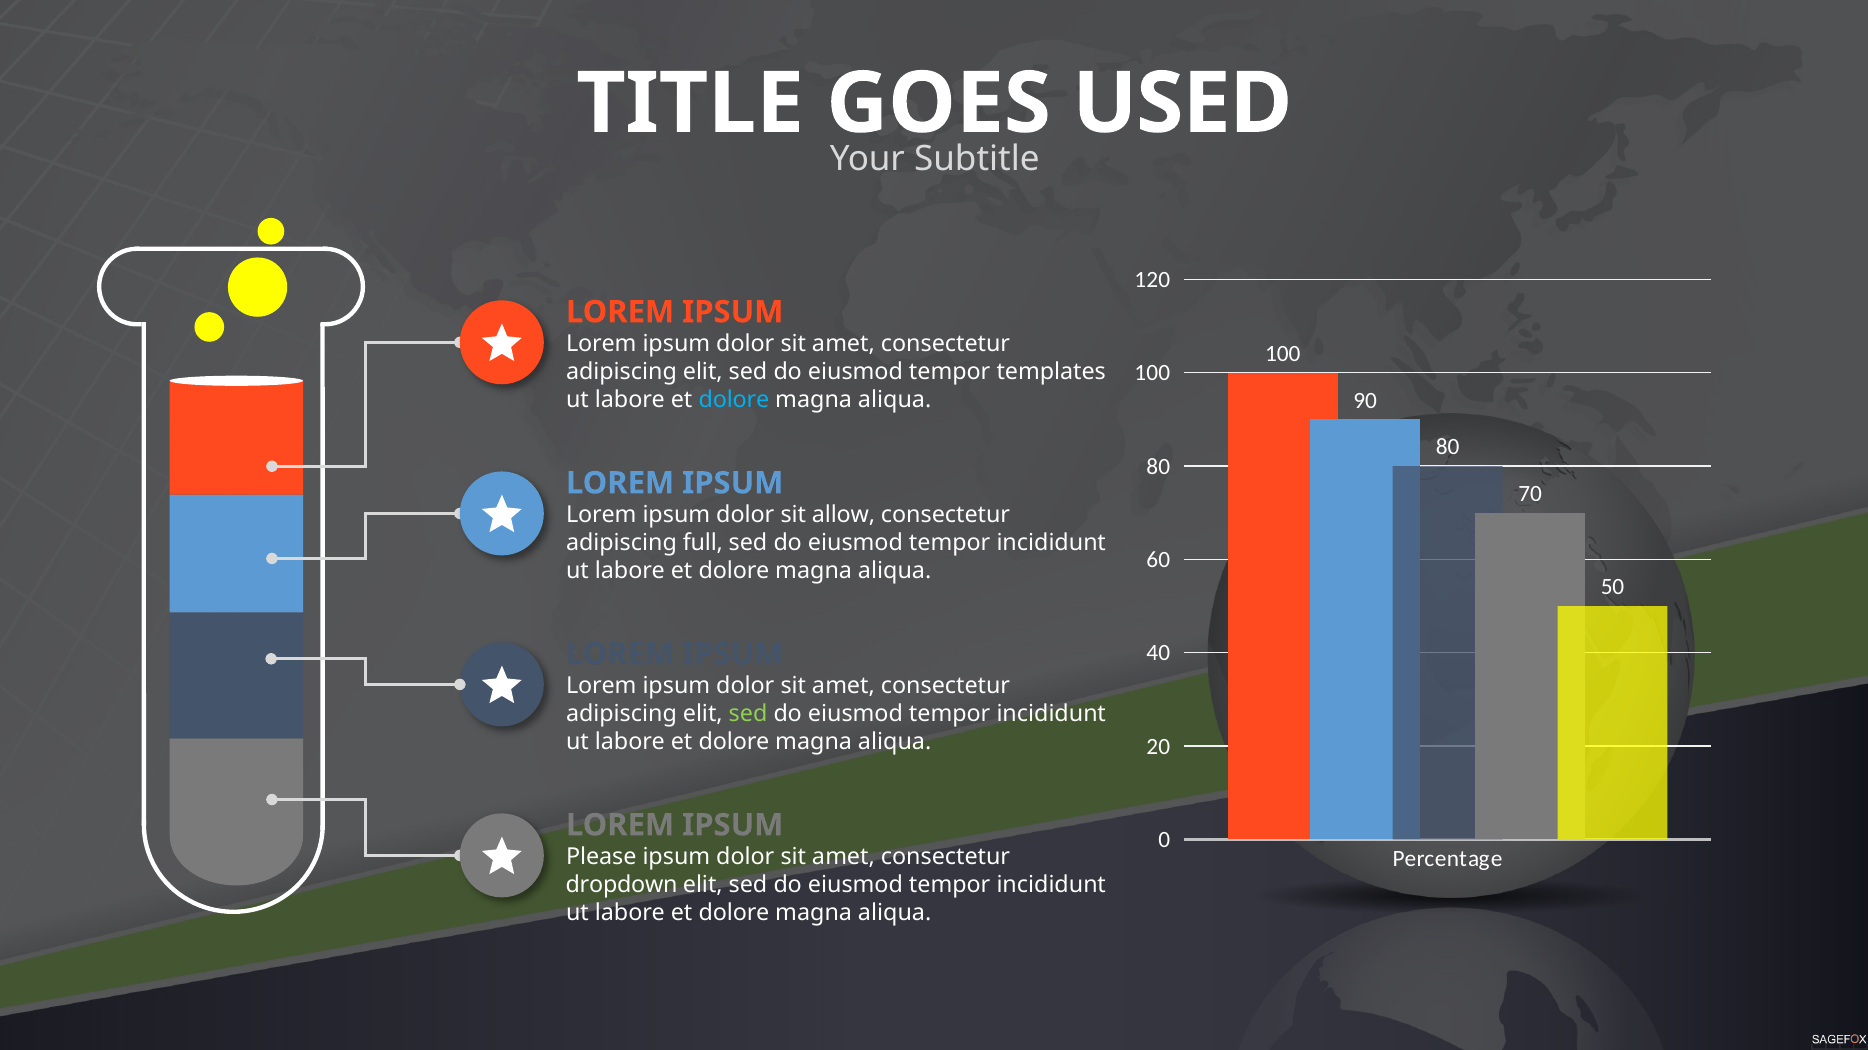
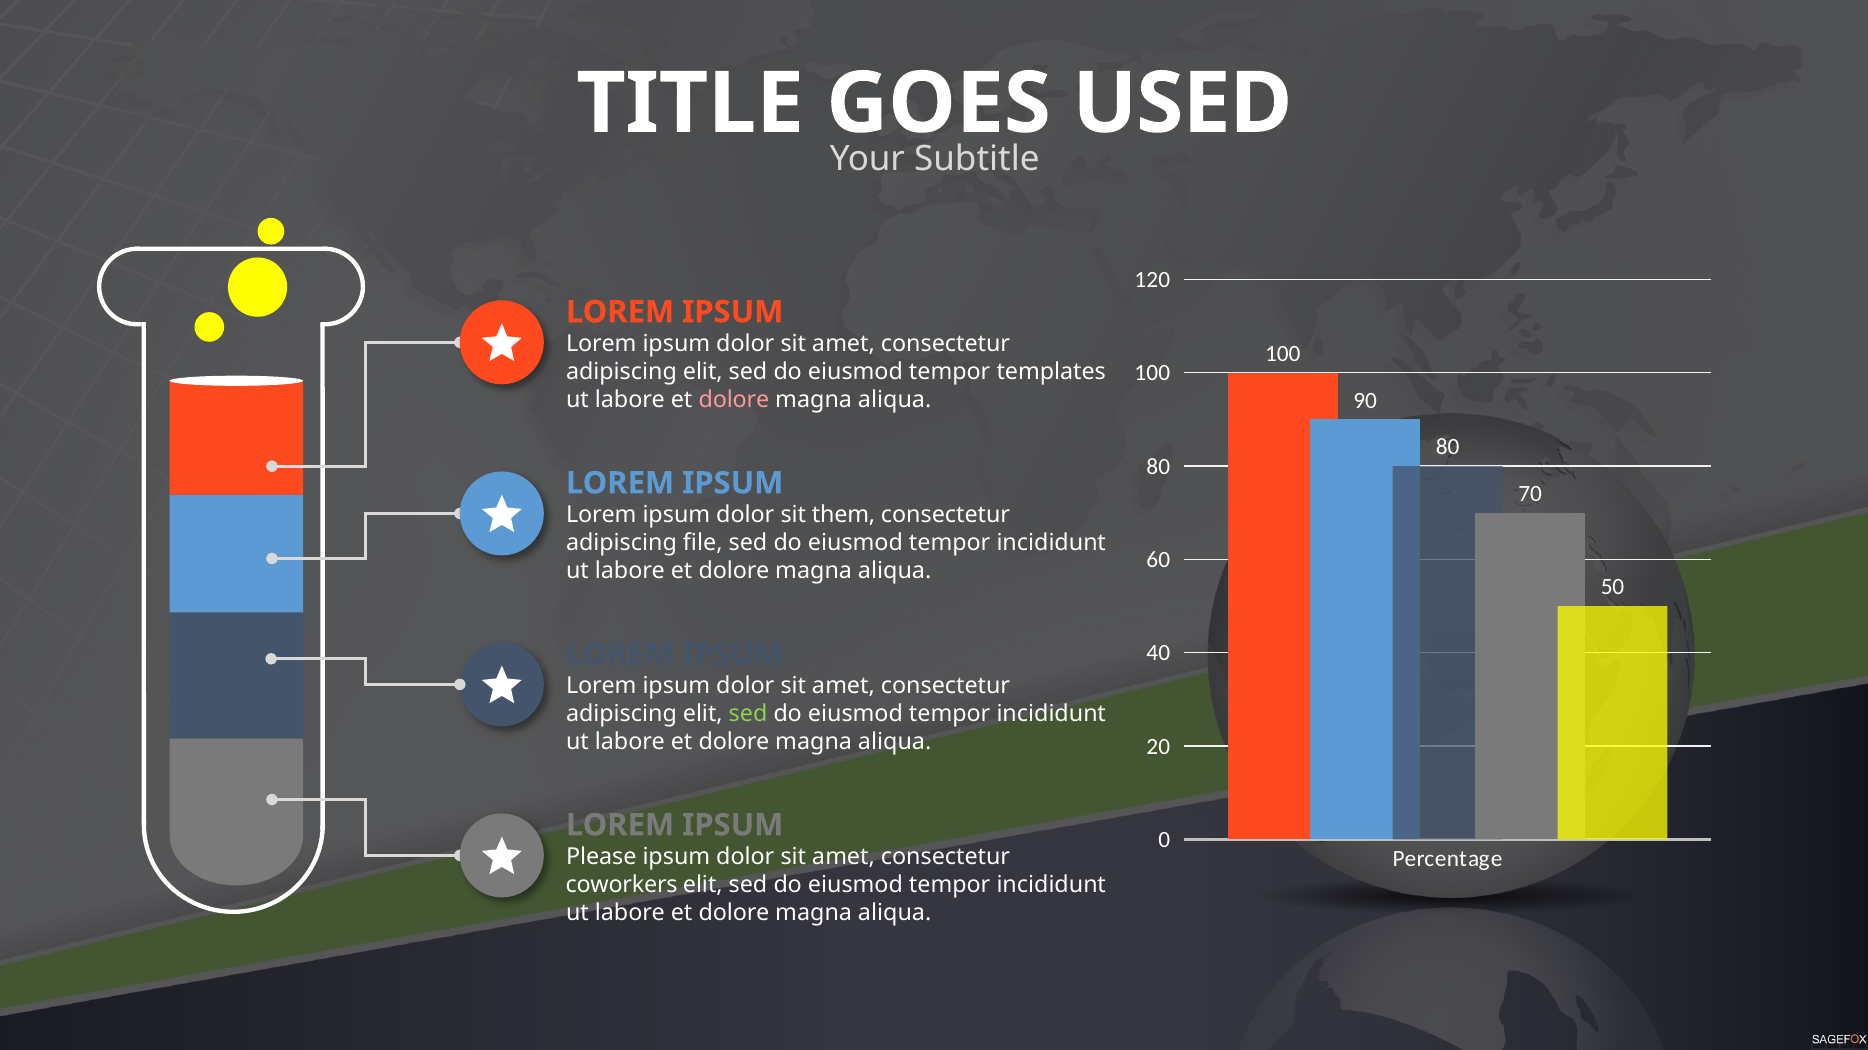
dolore at (734, 400) colour: light blue -> pink
allow: allow -> them
full: full -> file
dropdown: dropdown -> coworkers
